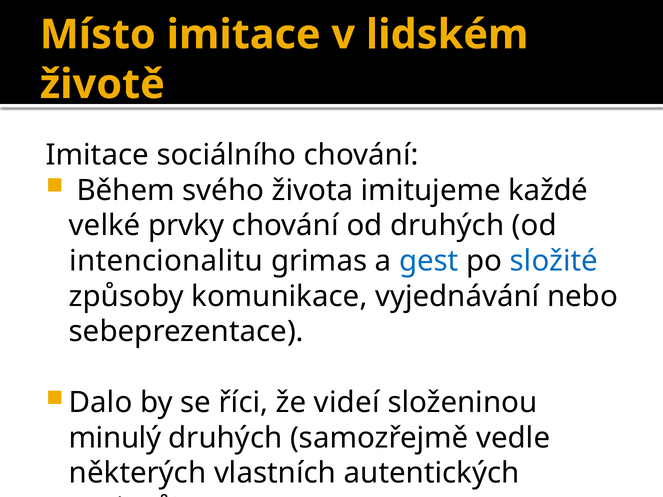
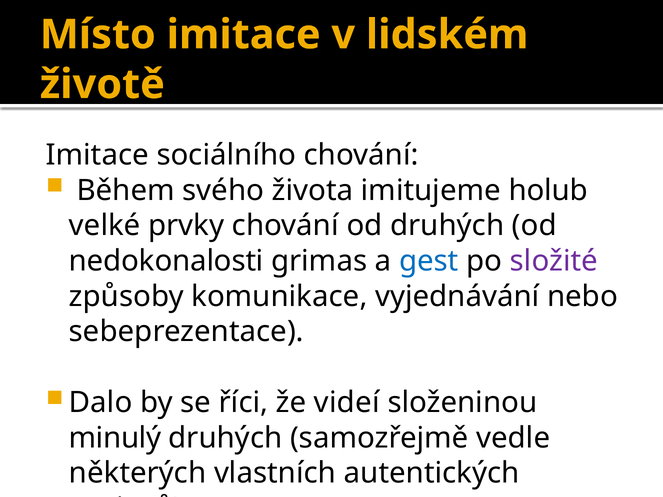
každé: každé -> holub
intencionalitu: intencionalitu -> nedokonalosti
složité colour: blue -> purple
